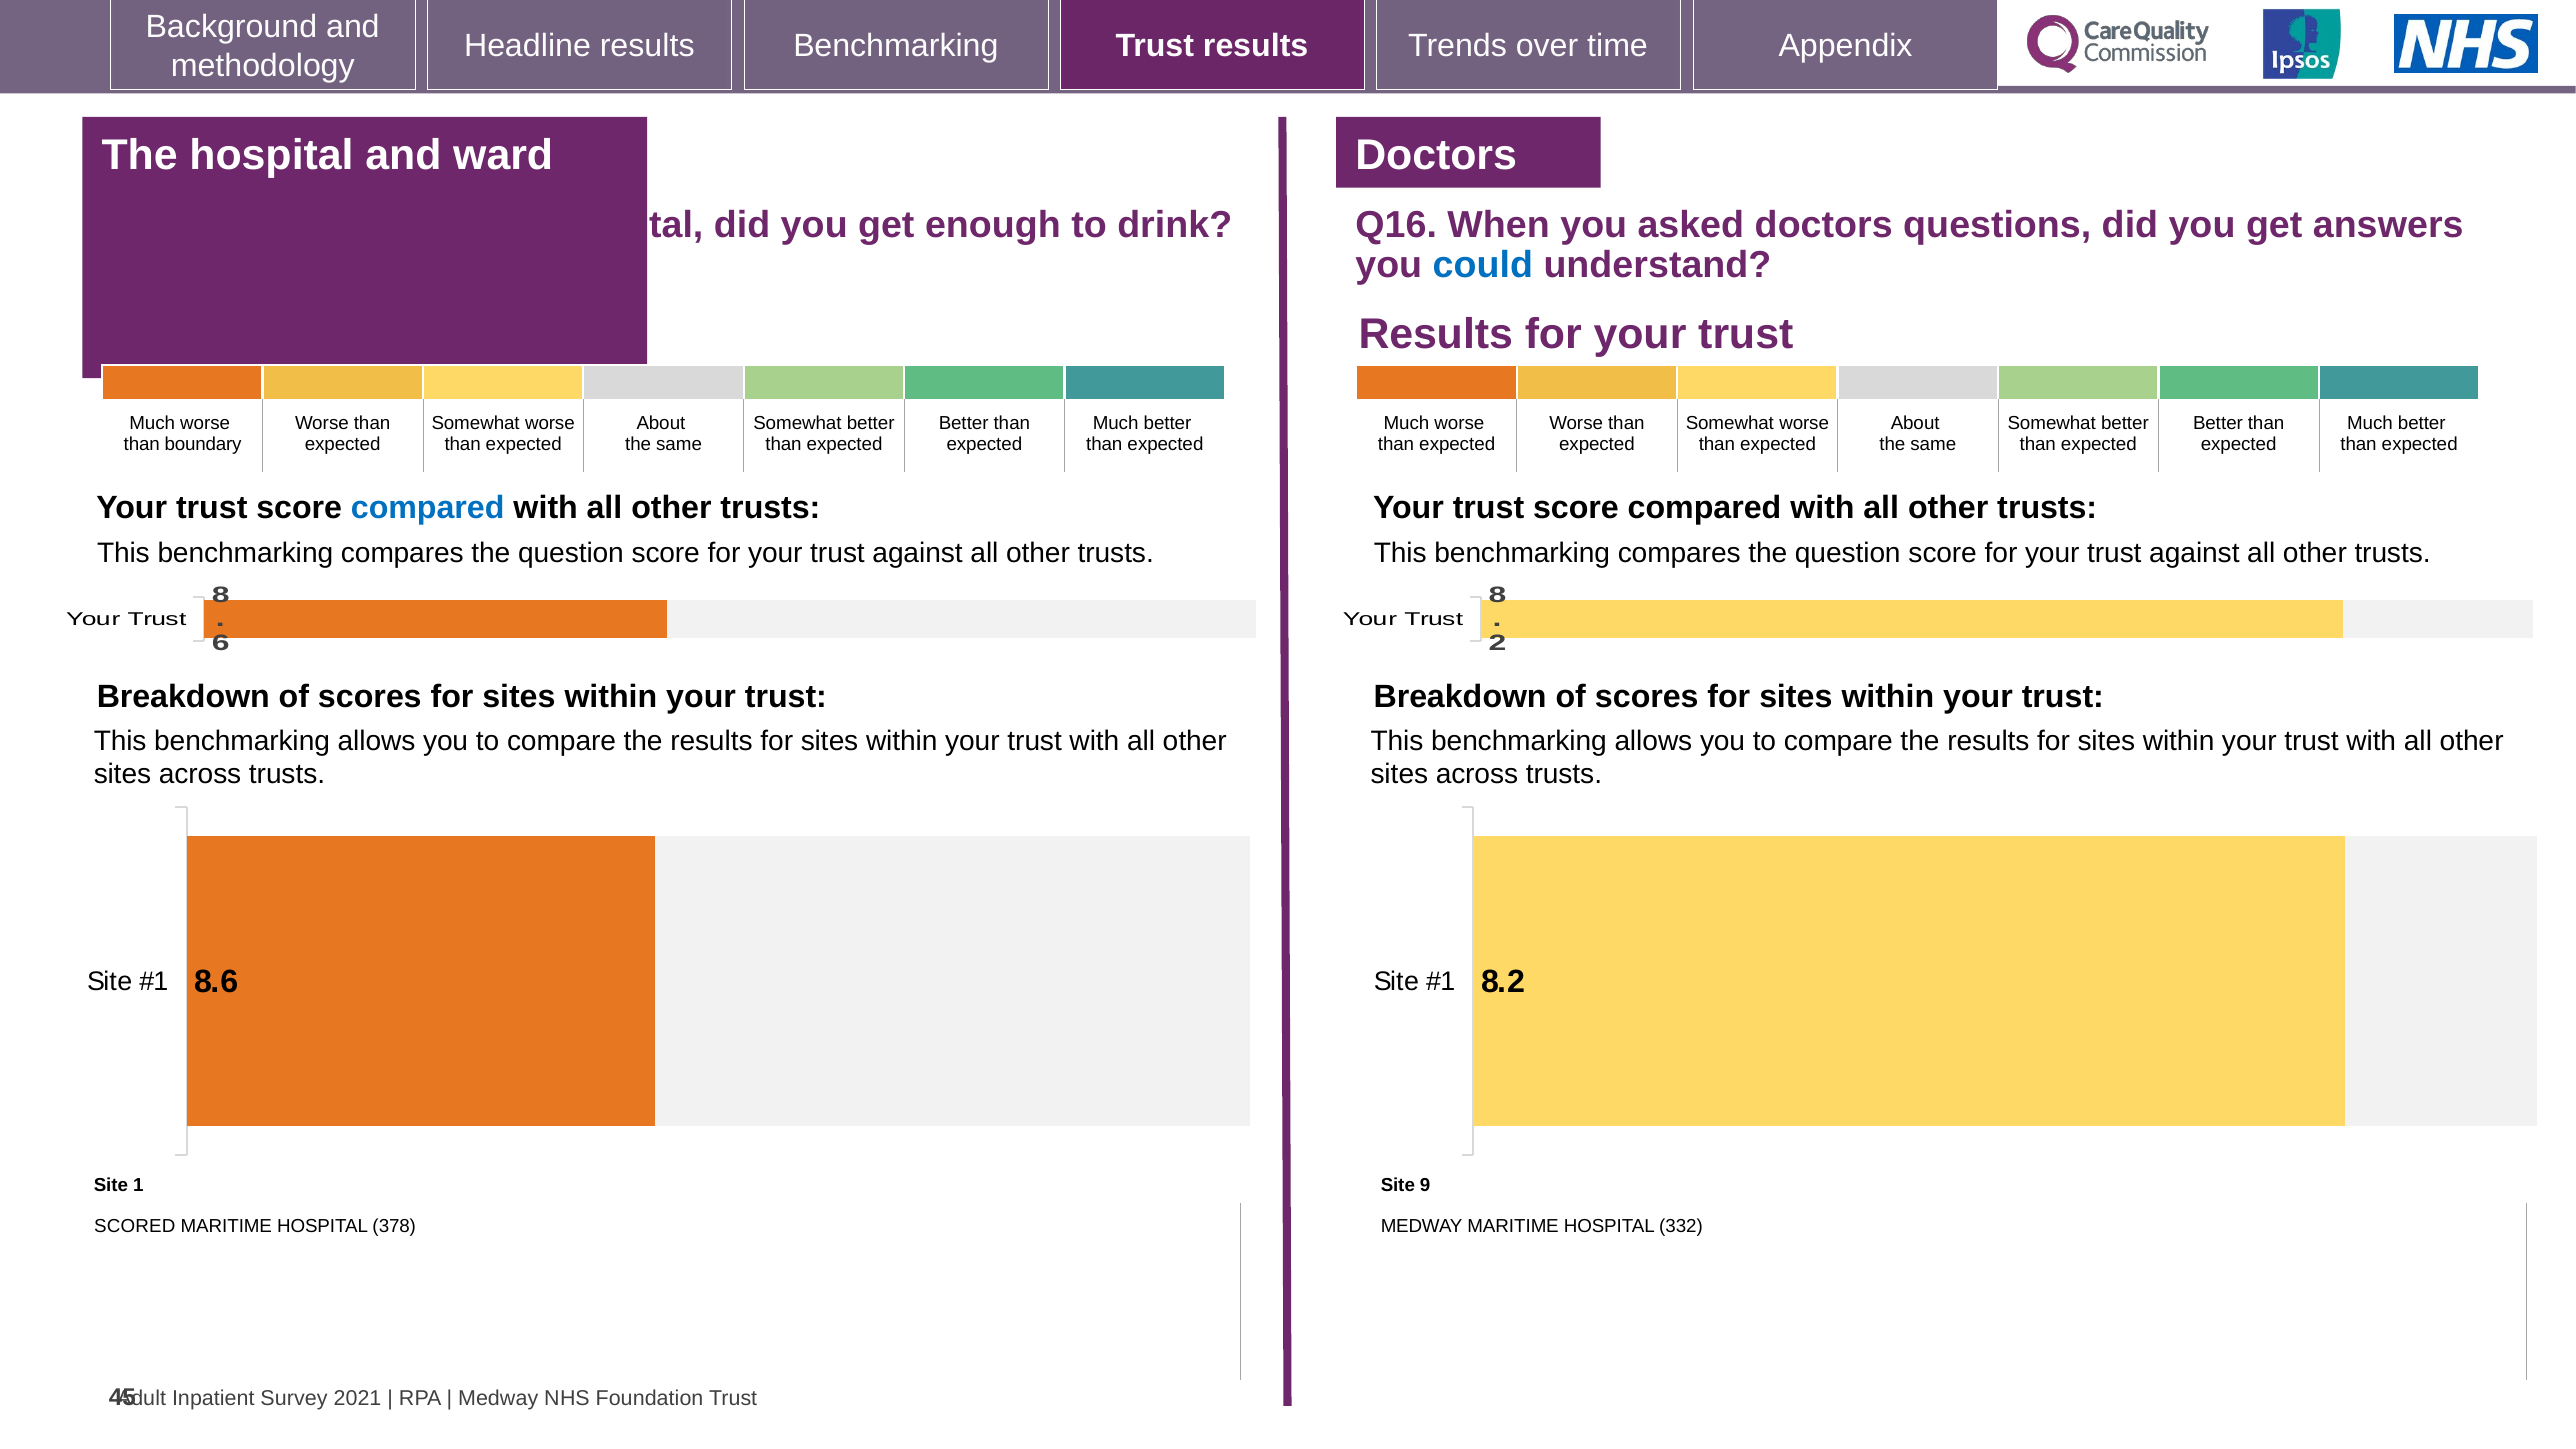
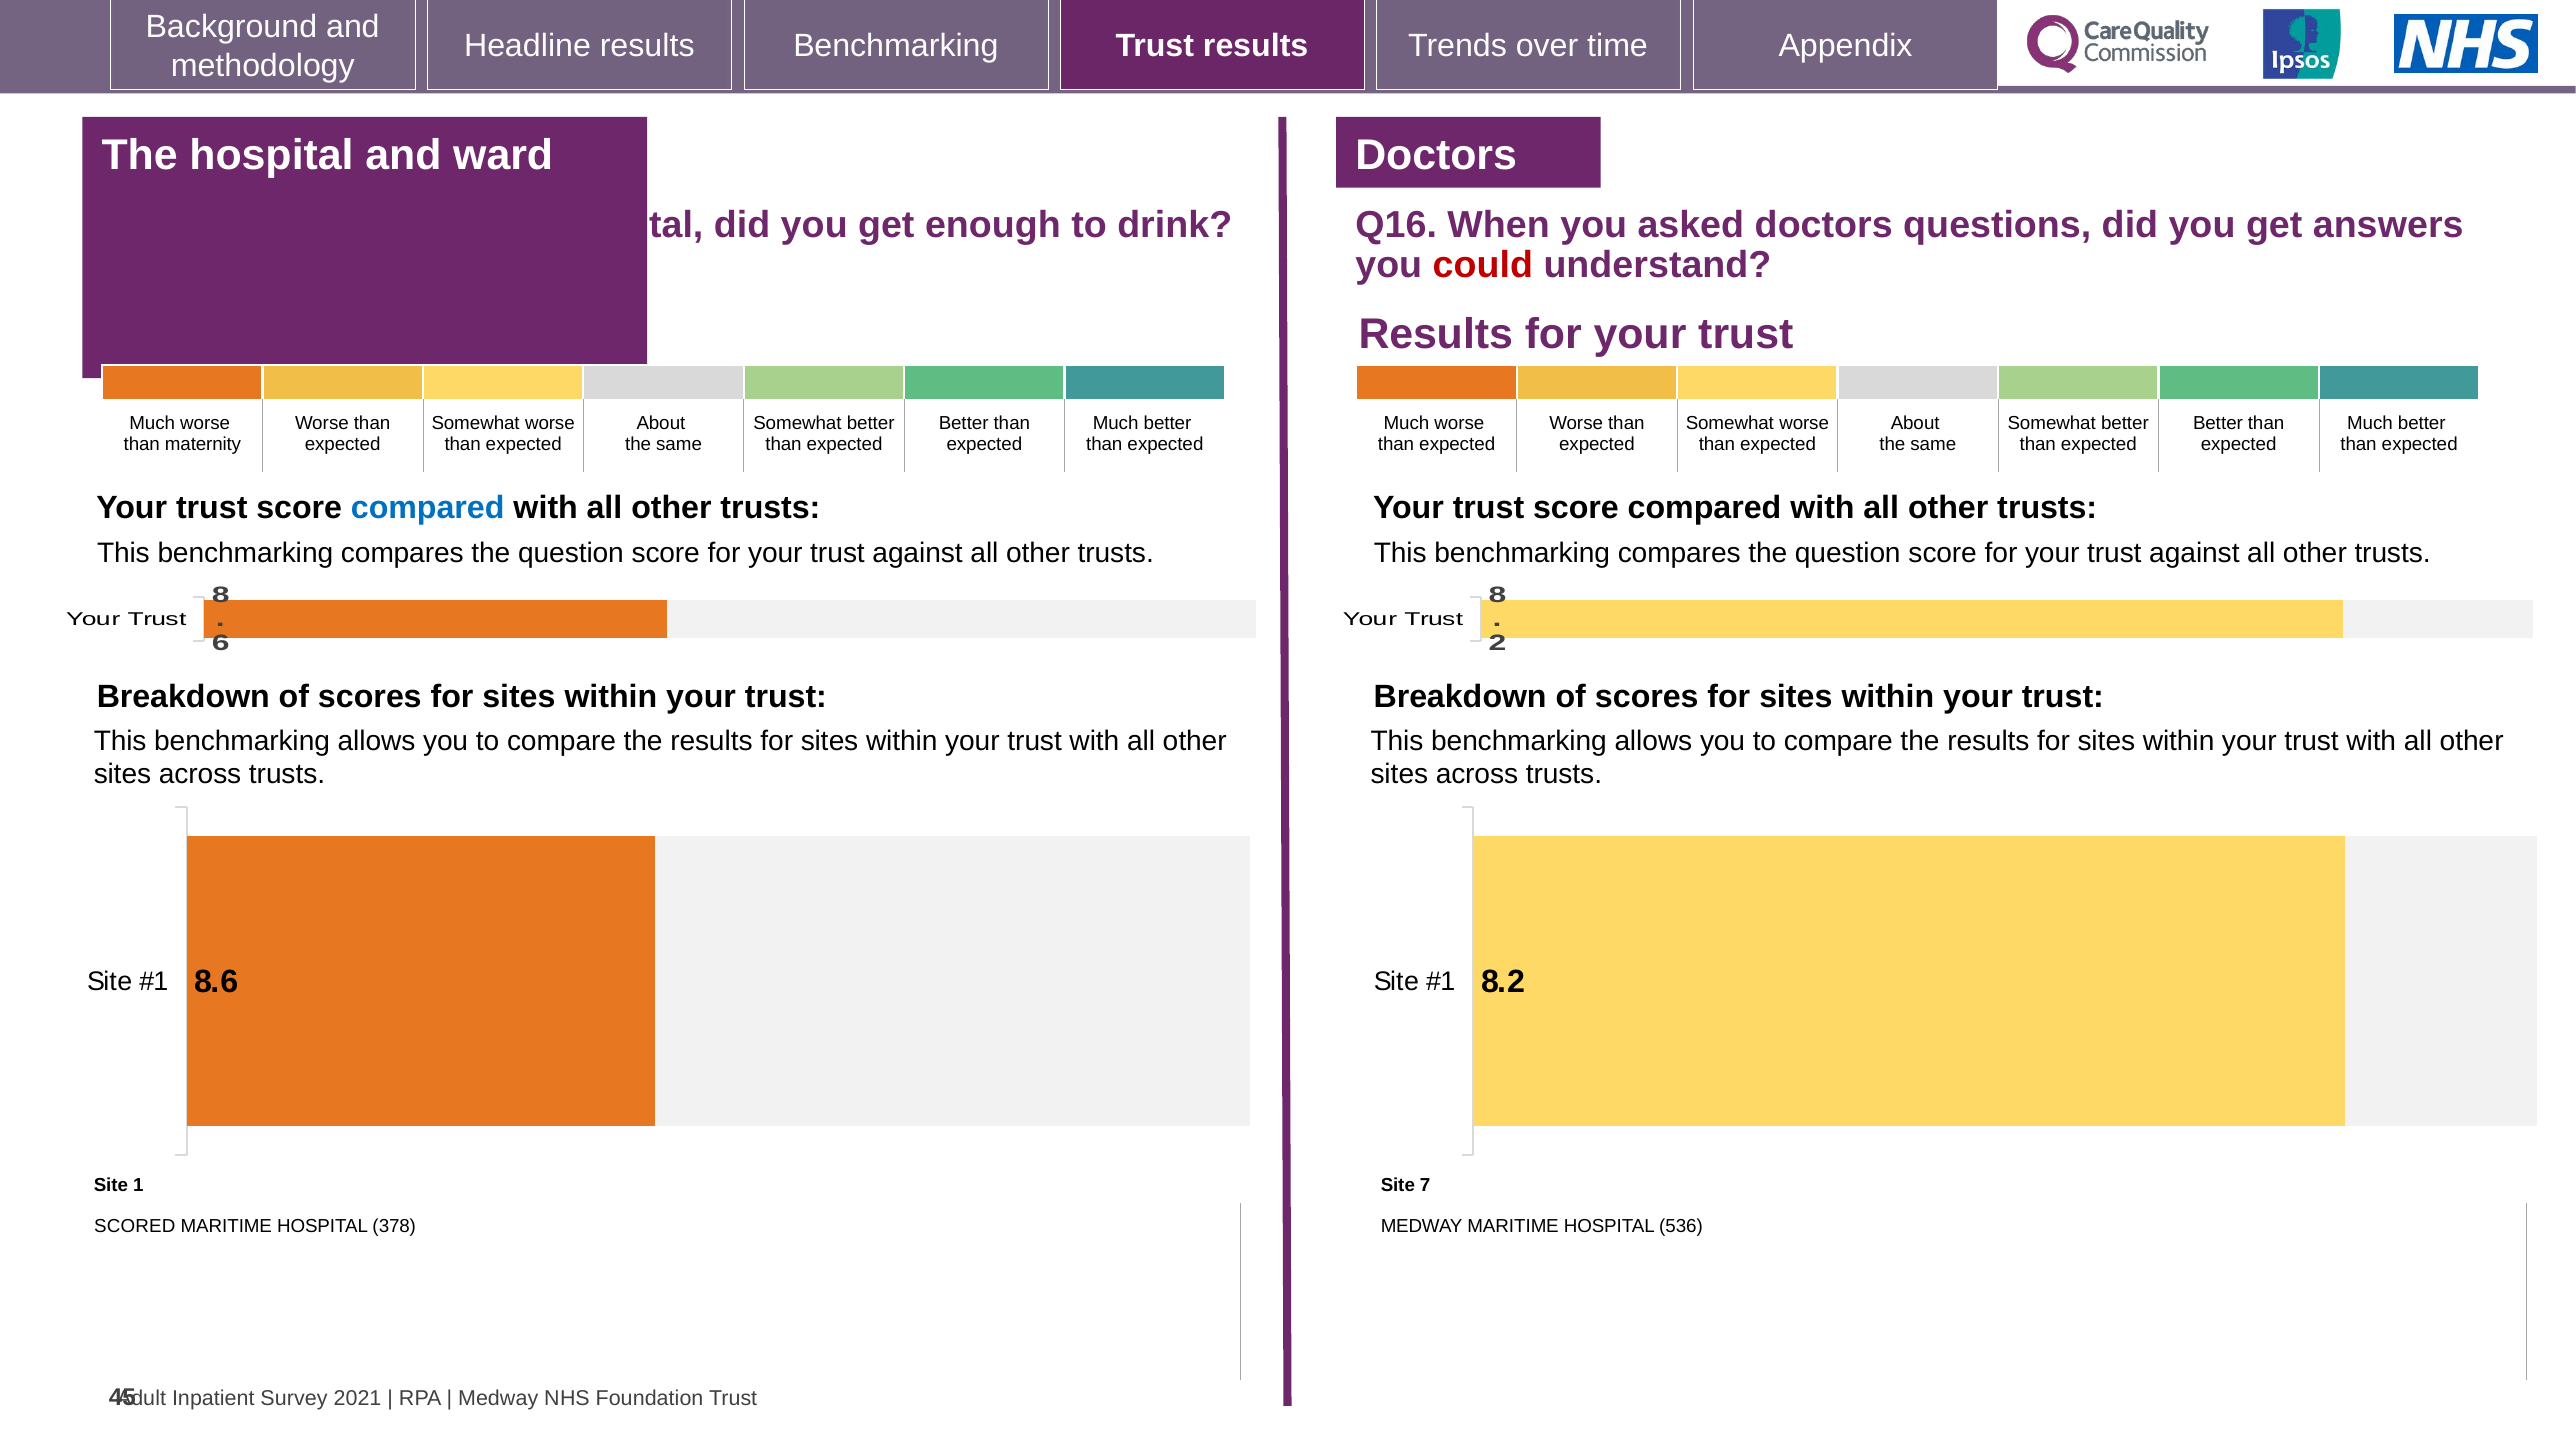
could colour: blue -> red
boundary: boundary -> maternity
9: 9 -> 7
332: 332 -> 536
